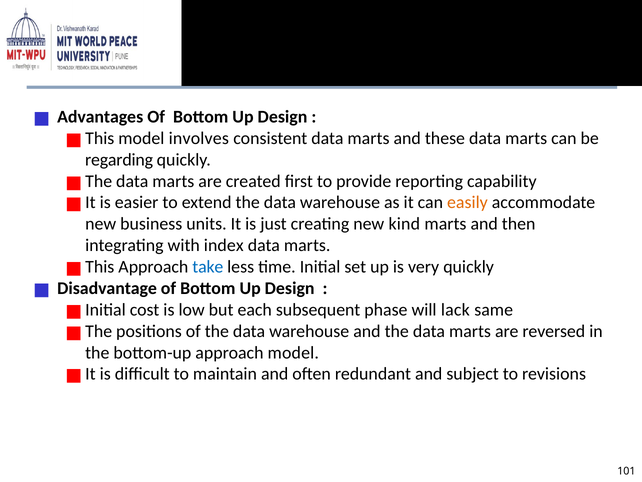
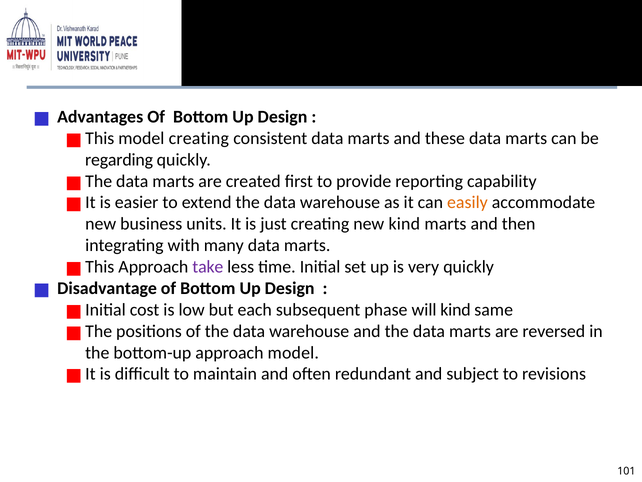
model involves: involves -> creating
index: index -> many
take colour: blue -> purple
will lack: lack -> kind
